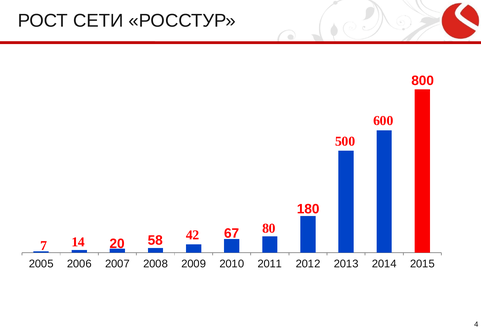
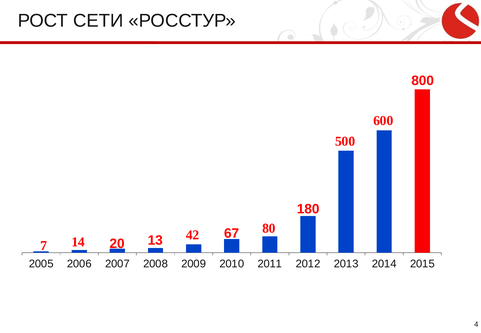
58: 58 -> 13
